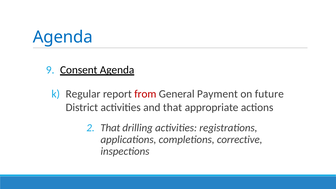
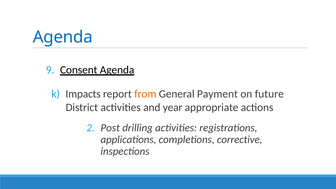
Regular: Regular -> Impacts
from colour: red -> orange
and that: that -> year
That at (110, 128): That -> Post
